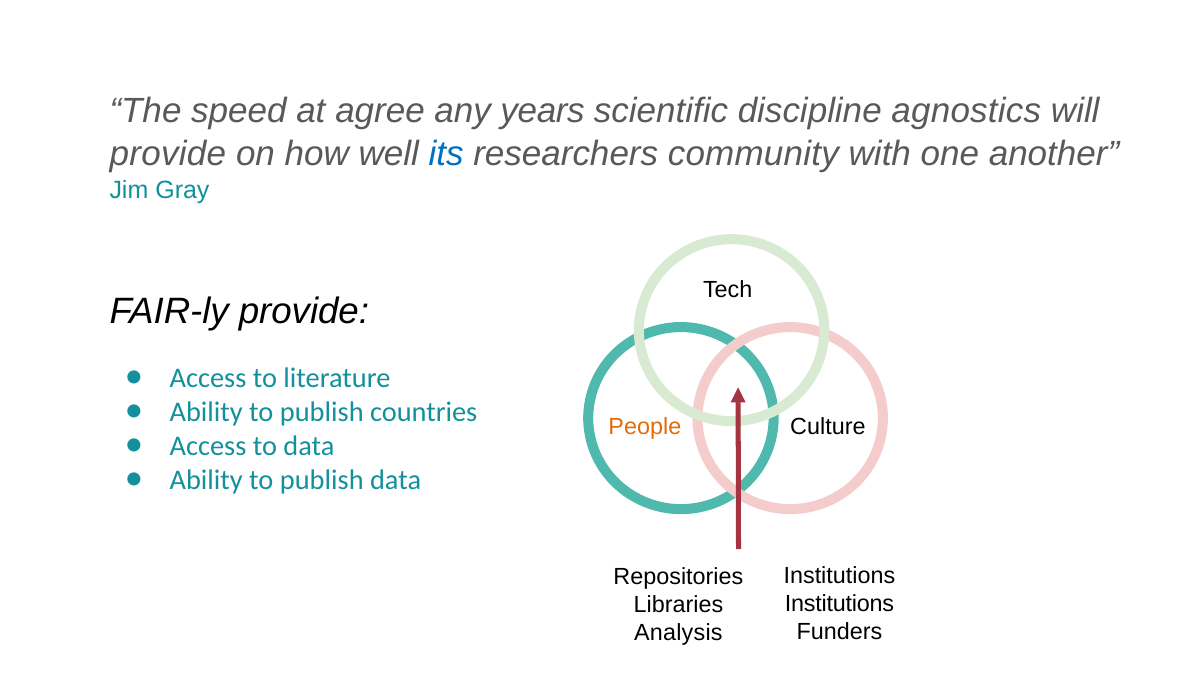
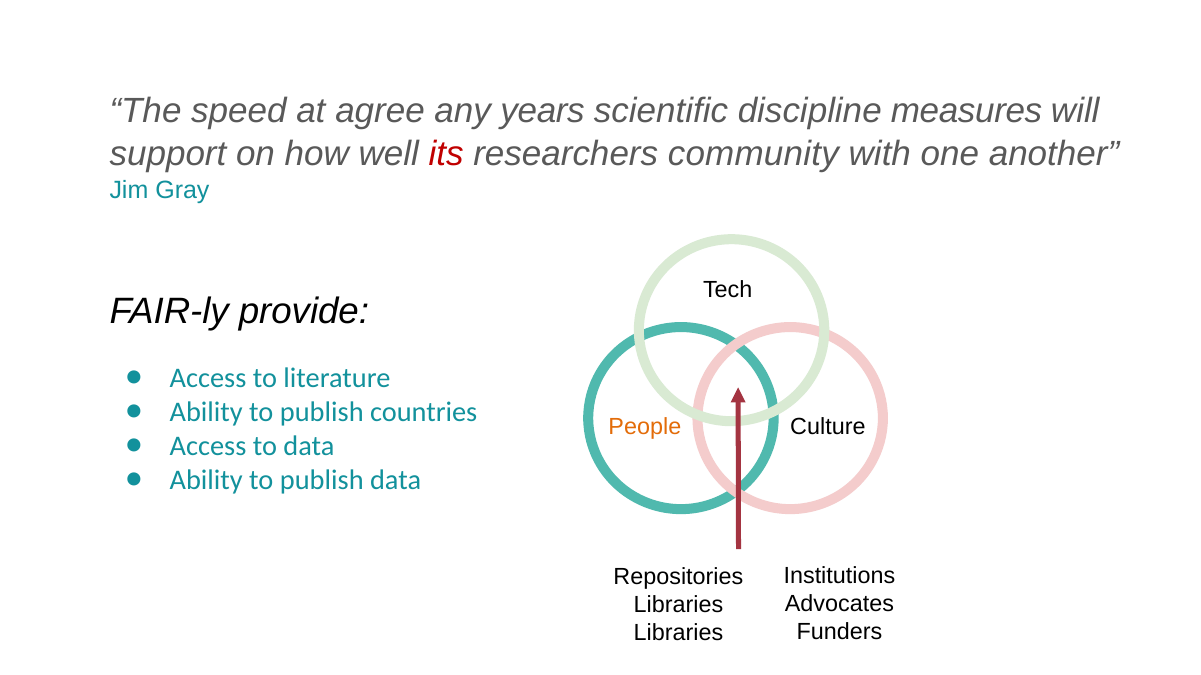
agnostics: agnostics -> measures
provide at (168, 154): provide -> support
its colour: blue -> red
Institutions at (840, 604): Institutions -> Advocates
Analysis at (678, 633): Analysis -> Libraries
